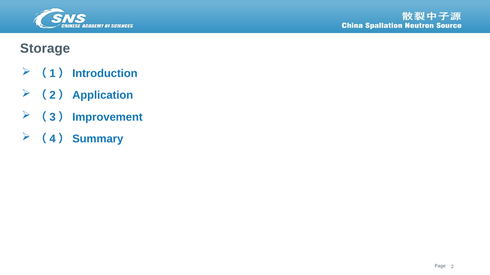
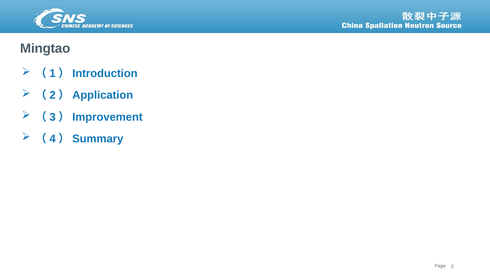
Storage: Storage -> Mingtao
